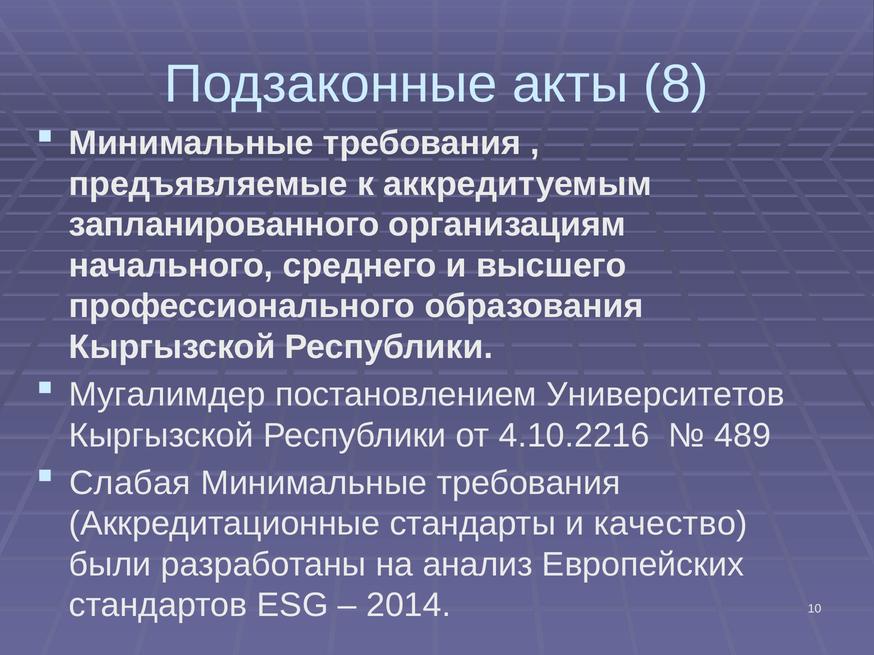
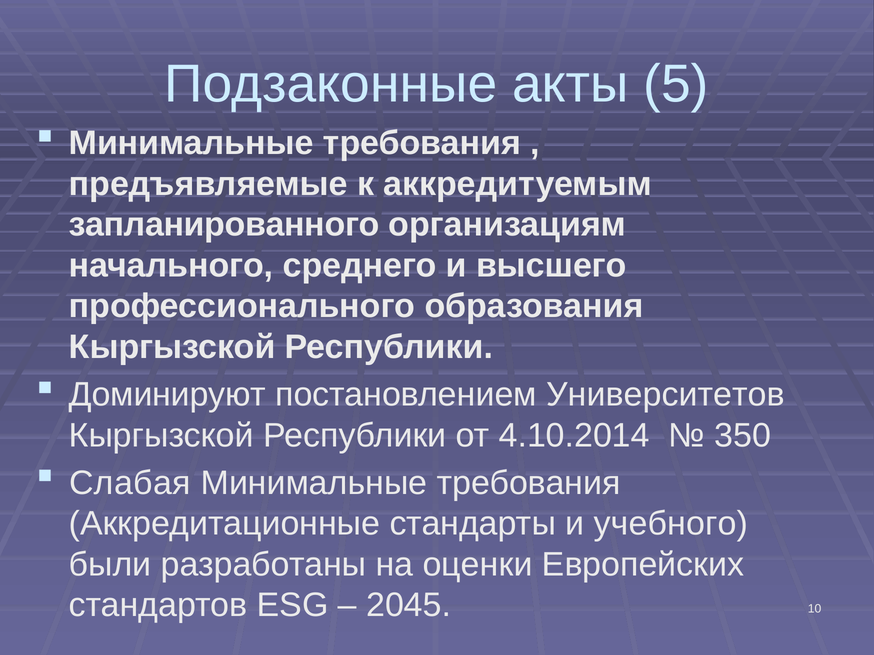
8: 8 -> 5
Мугалимдер: Мугалимдер -> Доминируют
4.10.2216: 4.10.2216 -> 4.10.2014
489: 489 -> 350
качество: качество -> учебного
анализ: анализ -> оценки
2014: 2014 -> 2045
